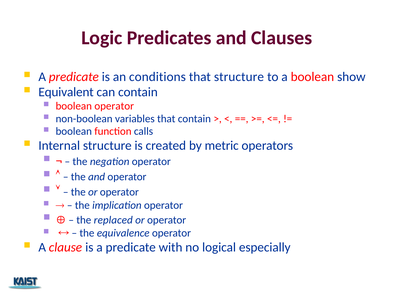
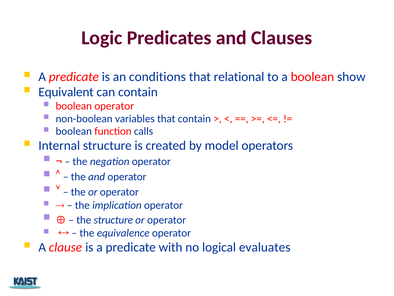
that structure: structure -> relational
metric: metric -> model
the replaced: replaced -> structure
especially: especially -> evaluates
